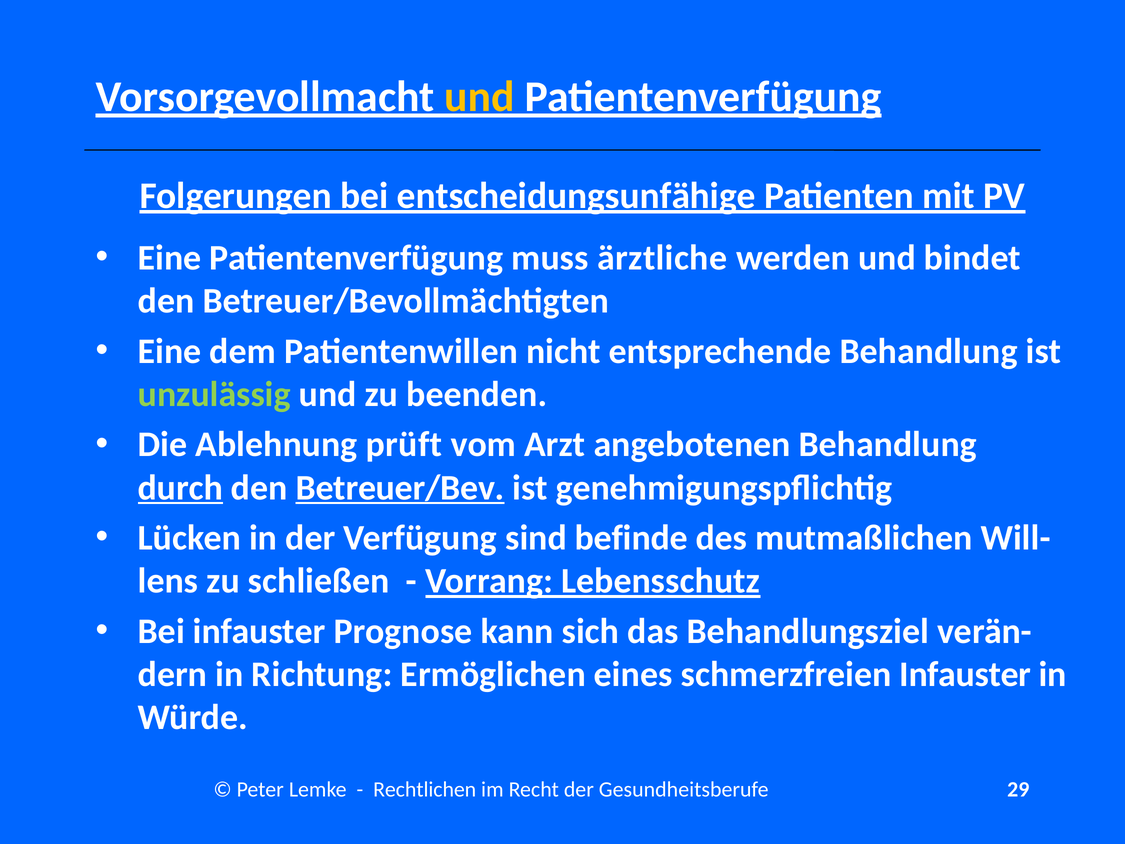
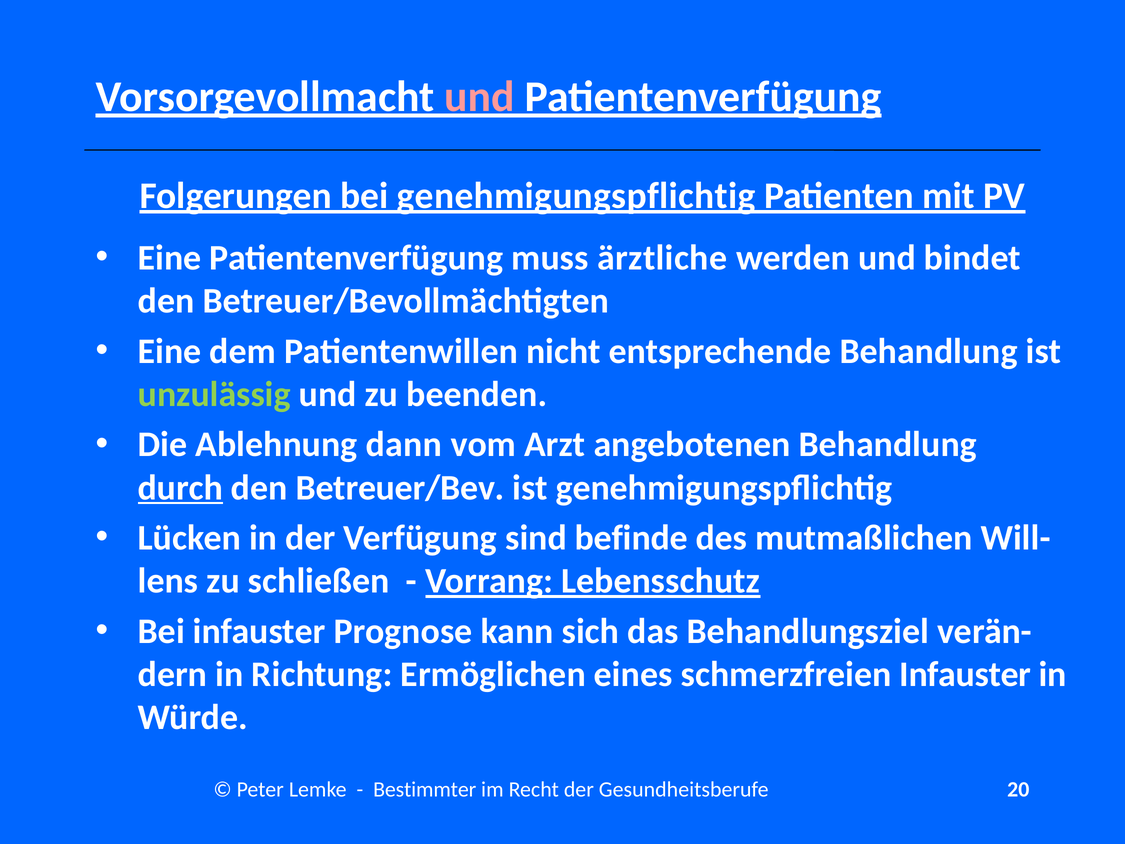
und at (479, 97) colour: yellow -> pink
bei entscheidungsunfähige: entscheidungsunfähige -> genehmigungspflichtig
prüft: prüft -> dann
Betreuer/Bev underline: present -> none
Rechtlichen: Rechtlichen -> Bestimmter
29: 29 -> 20
